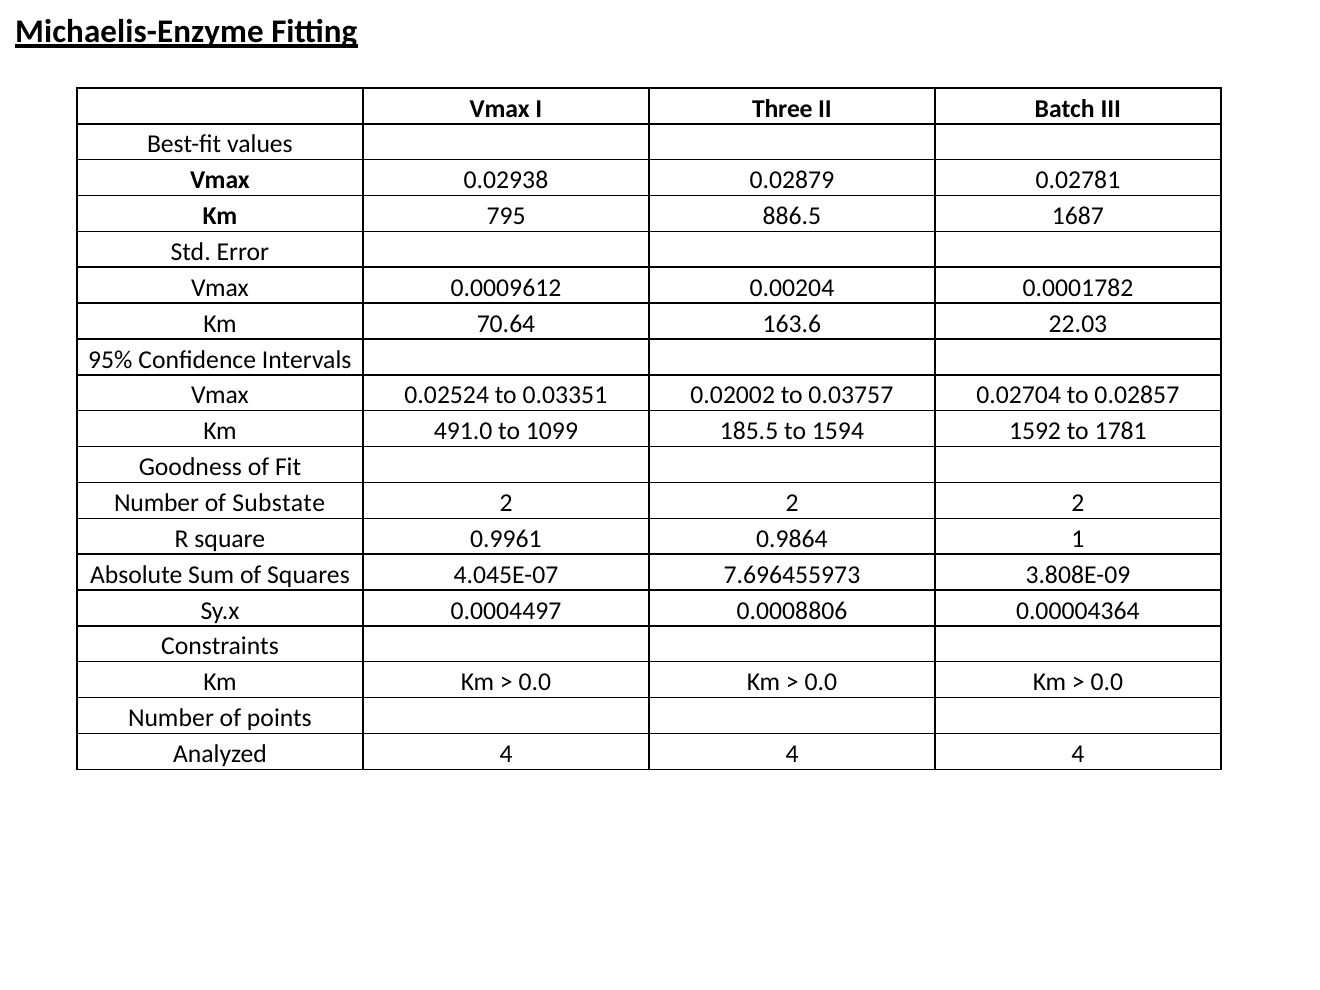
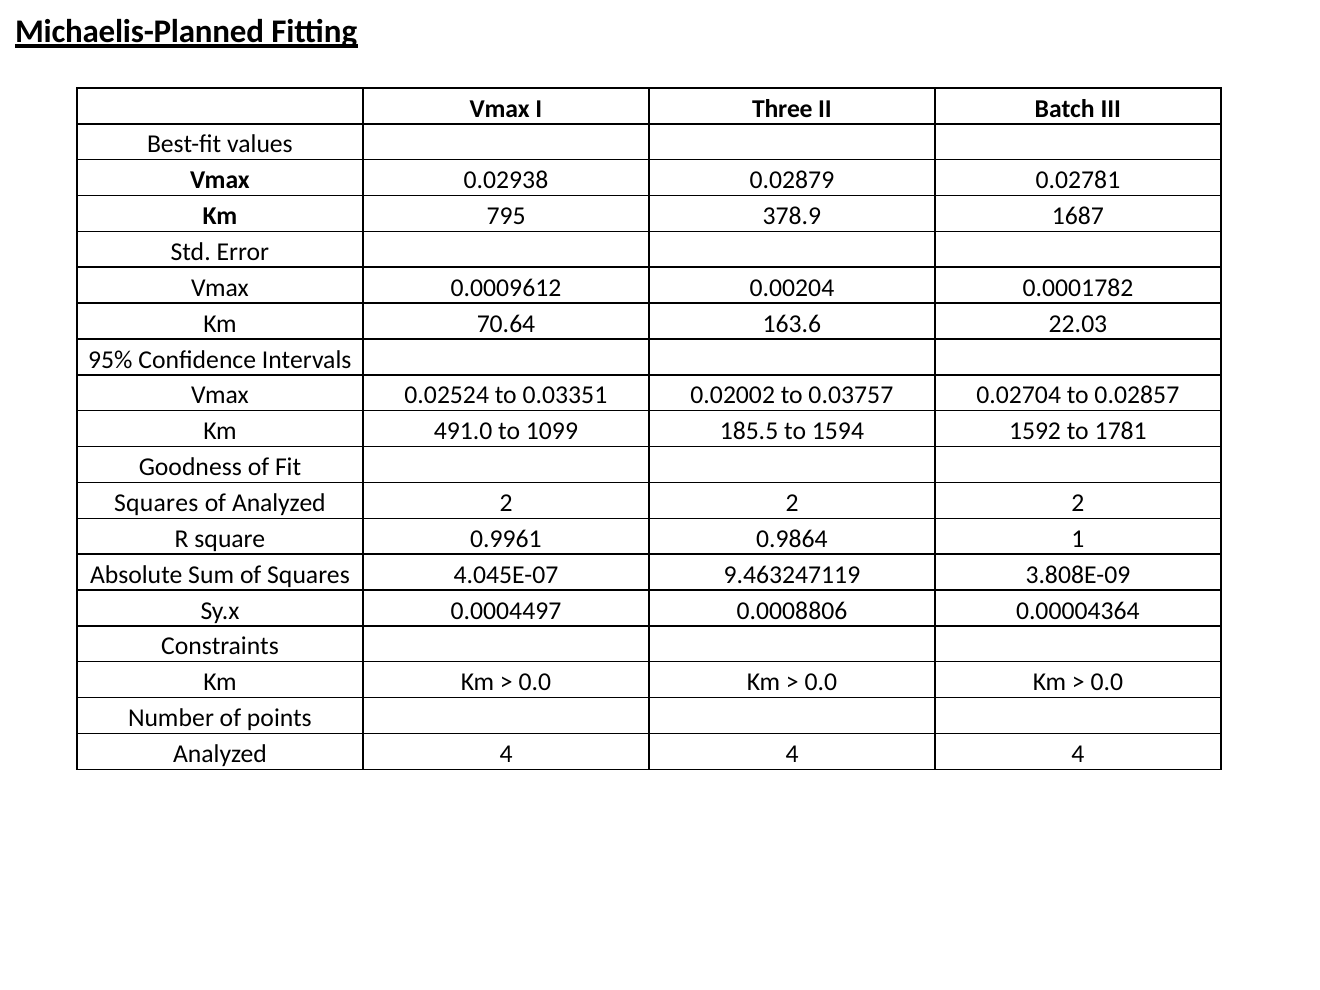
Michaelis-Enzyme: Michaelis-Enzyme -> Michaelis-Planned
886.5: 886.5 -> 378.9
Number at (157, 503): Number -> Squares
of Substate: Substate -> Analyzed
7.696455973: 7.696455973 -> 9.463247119
